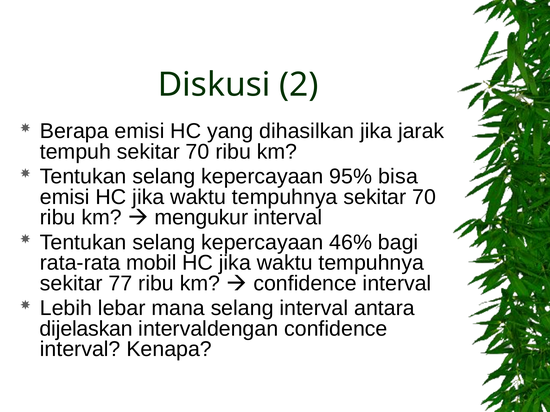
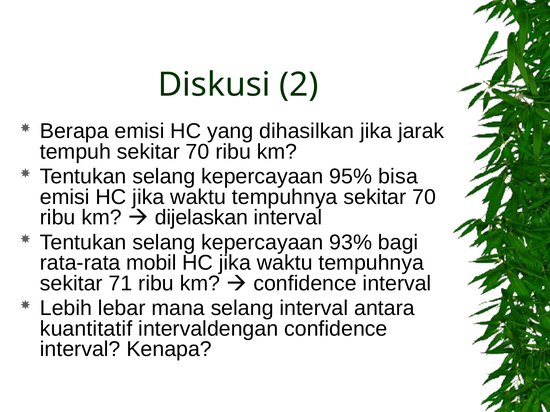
mengukur: mengukur -> dijelaskan
46%: 46% -> 93%
77: 77 -> 71
dijelaskan: dijelaskan -> kuantitatif
